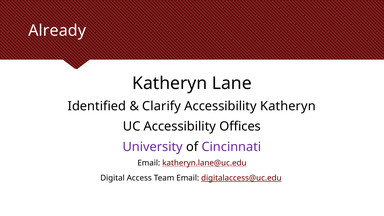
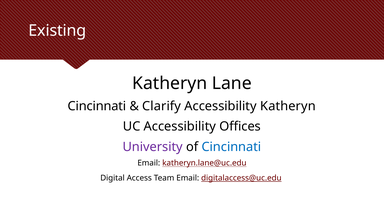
Already: Already -> Existing
Identified at (97, 106): Identified -> Cincinnati
Cincinnati at (231, 147) colour: purple -> blue
